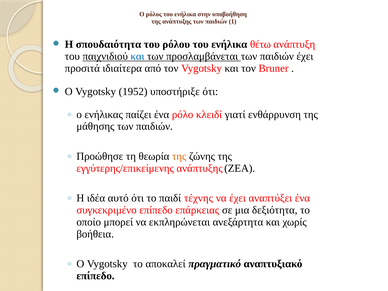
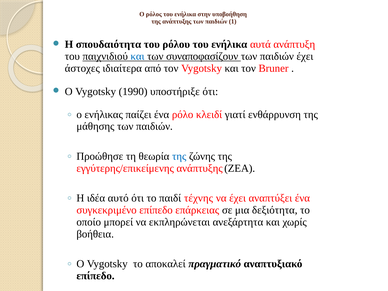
θέτω: θέτω -> αυτά
προσλαμβάνεται: προσλαμβάνεται -> συναποφασίζουν
προσιτά: προσιτά -> άστοχες
1952: 1952 -> 1990
της at (179, 156) colour: orange -> blue
